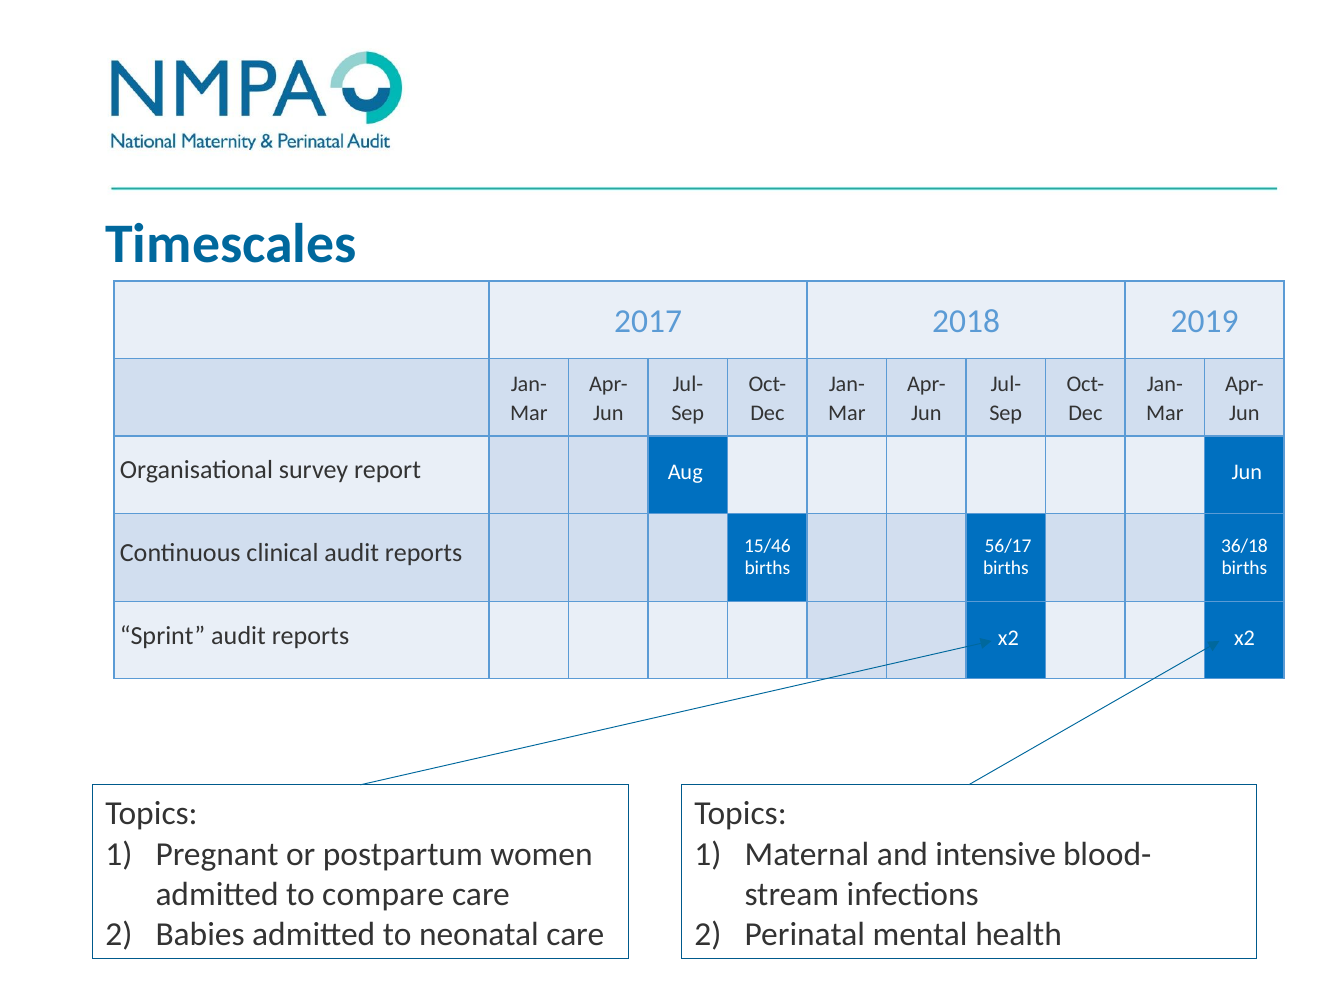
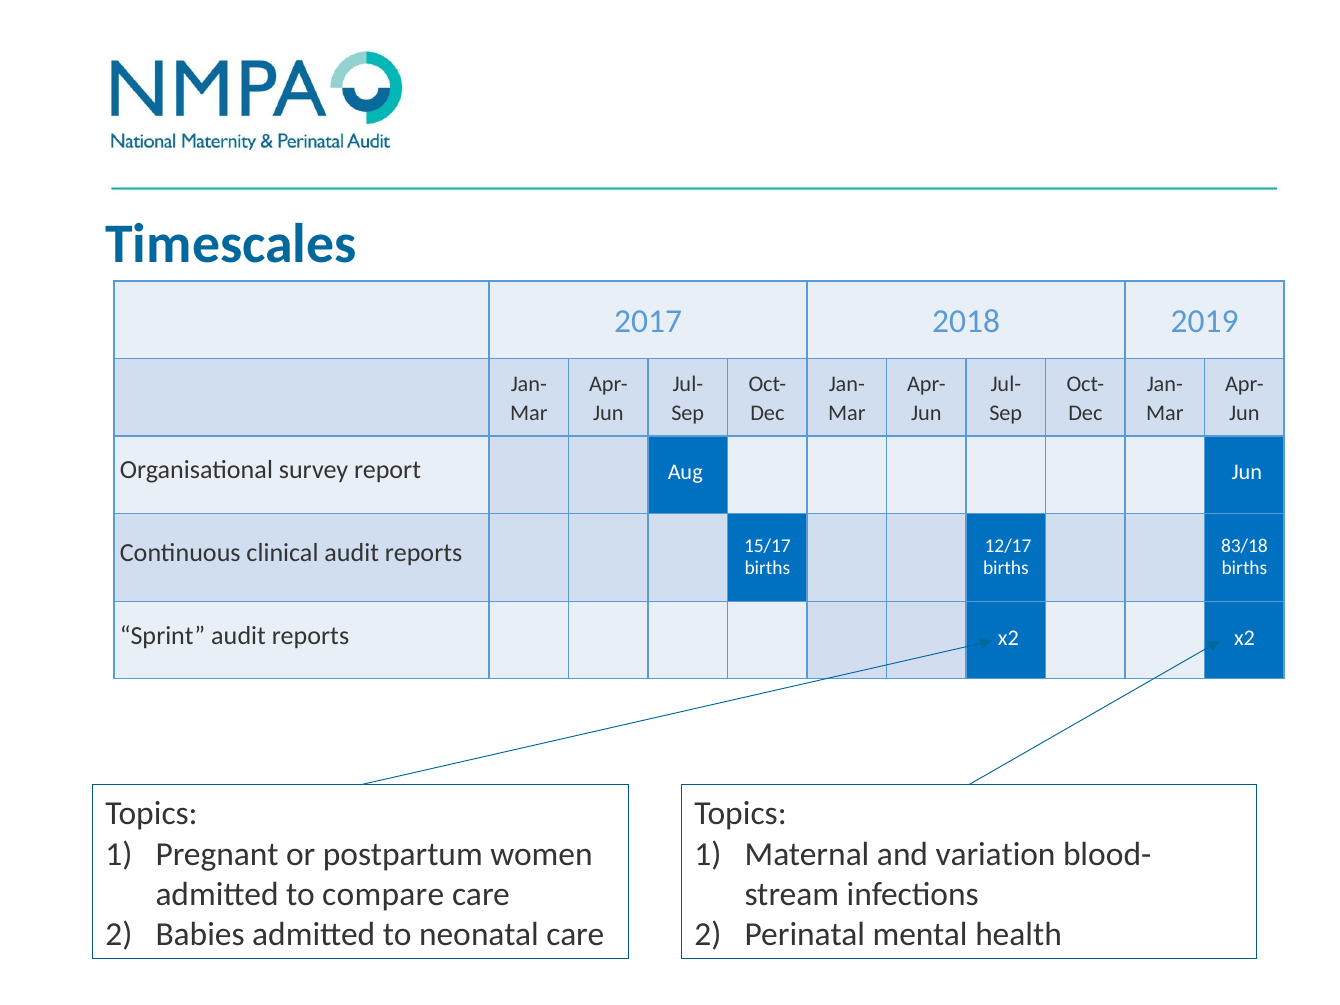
56/17: 56/17 -> 12/17
36/18: 36/18 -> 83/18
15/46: 15/46 -> 15/17
intensive: intensive -> variation
